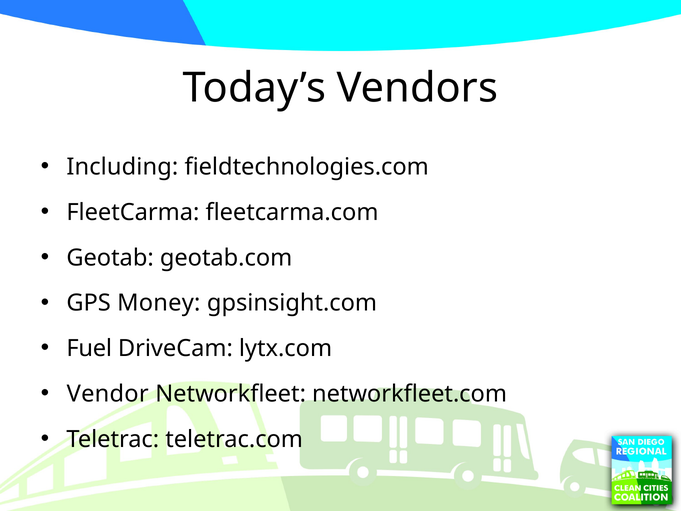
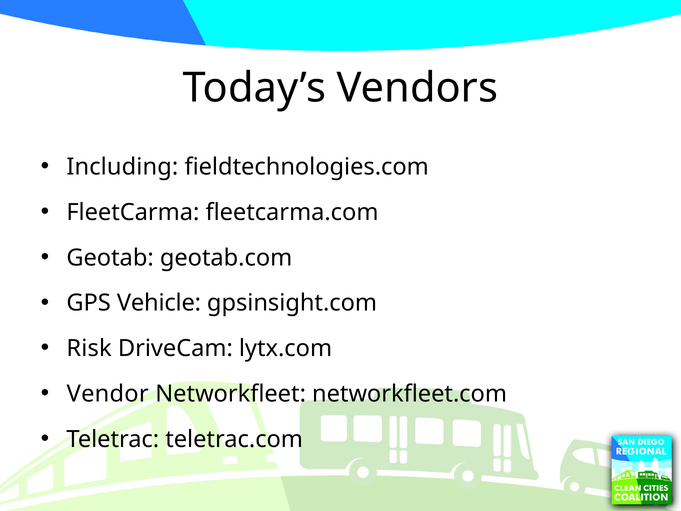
Money: Money -> Vehicle
Fuel: Fuel -> Risk
